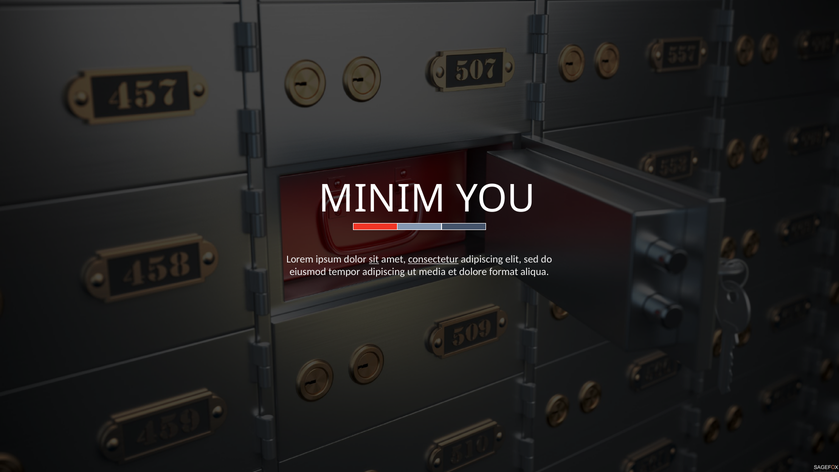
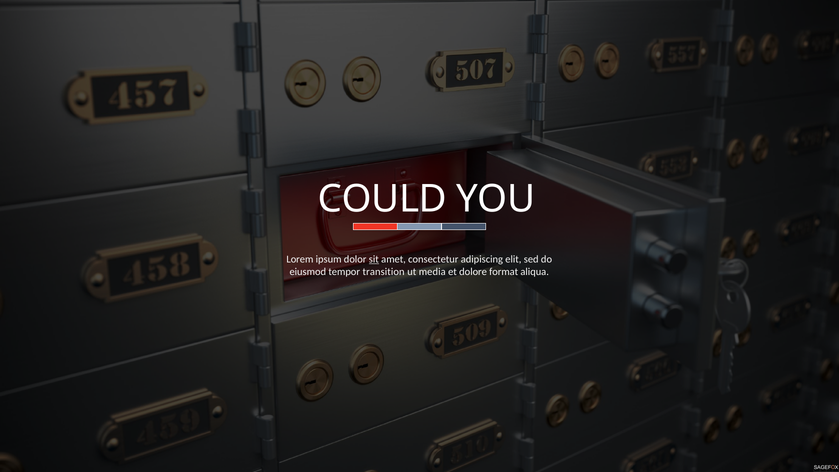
MINIM: MINIM -> COULD
consectetur underline: present -> none
tempor adipiscing: adipiscing -> transition
